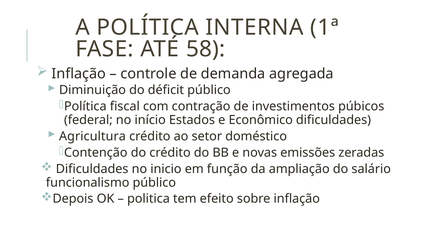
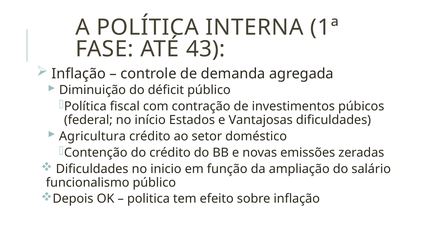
58: 58 -> 43
Econômico: Econômico -> Vantajosas
